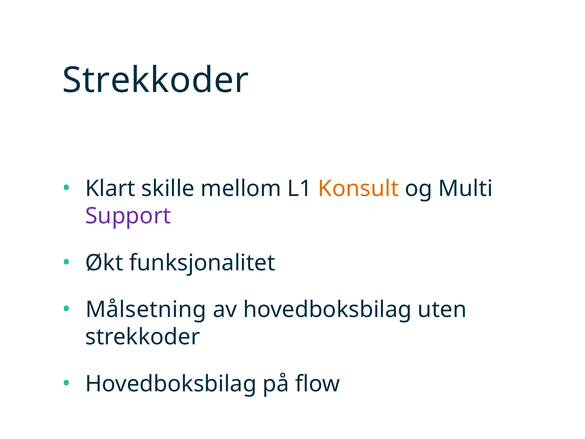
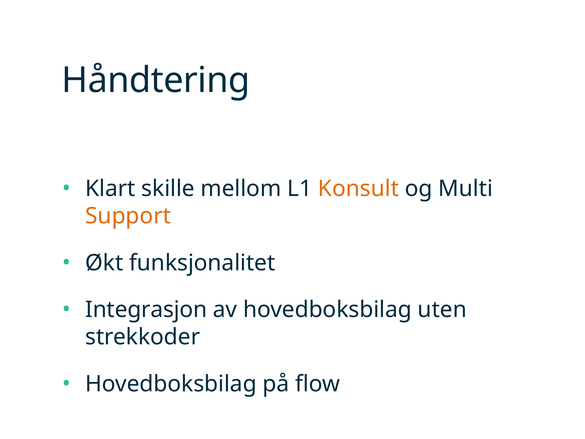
Strekkoder at (156, 80): Strekkoder -> Håndtering
Support colour: purple -> orange
Målsetning: Målsetning -> Integrasjon
